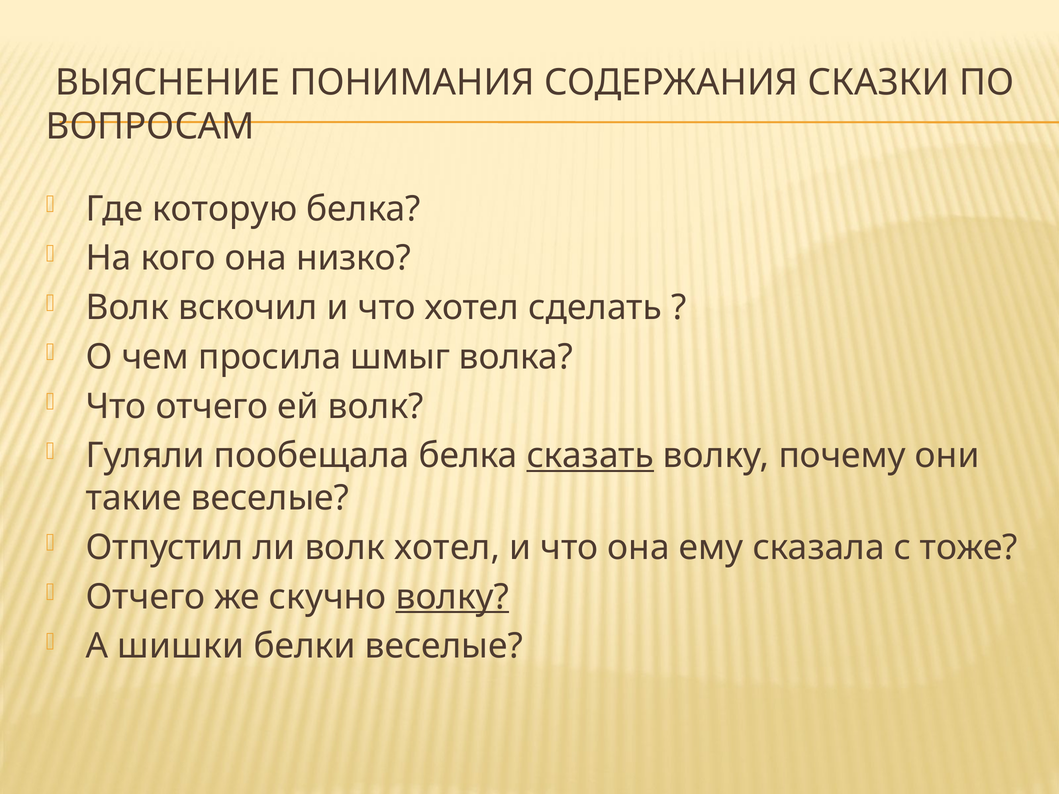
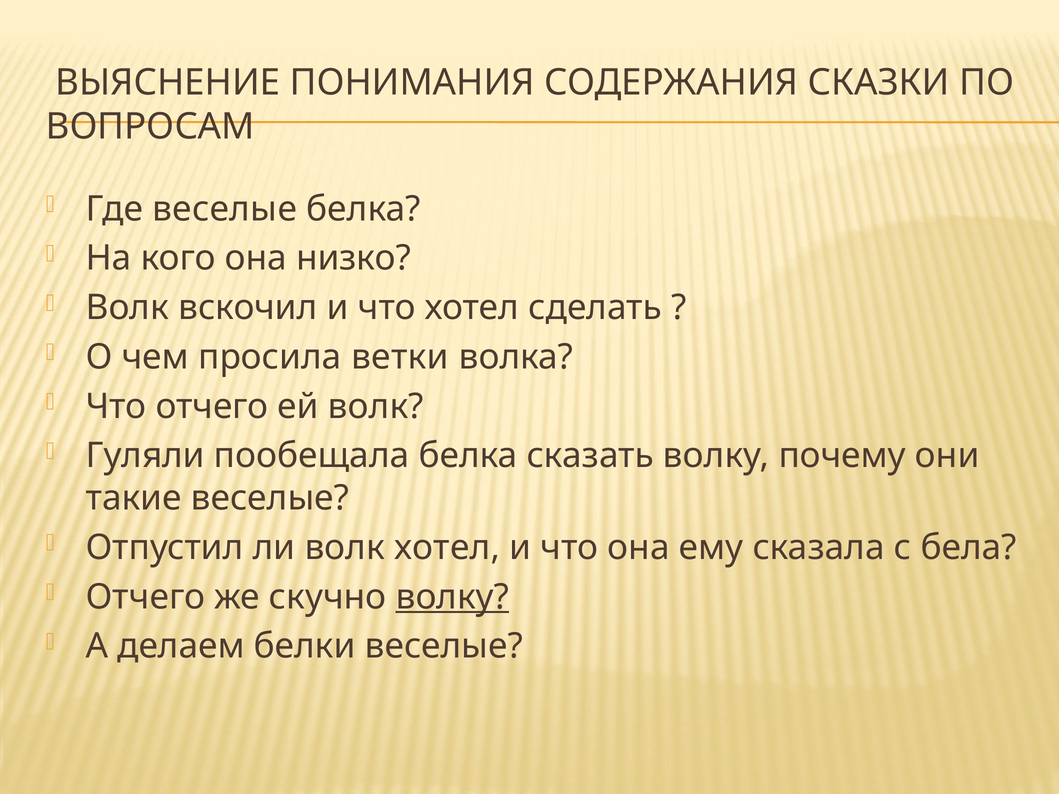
Где которую: которую -> веселые
шмыг: шмыг -> ветки
сказать underline: present -> none
тоже: тоже -> бела
шишки: шишки -> делаем
